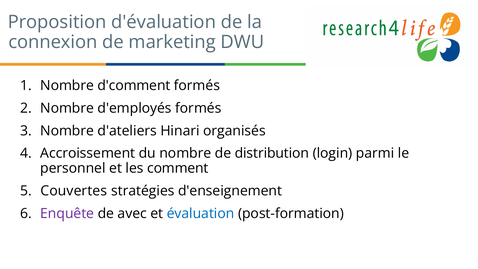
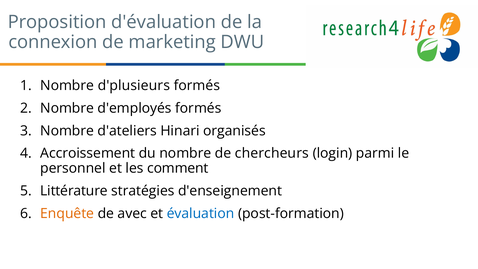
d'comment: d'comment -> d'plusieurs
distribution: distribution -> chercheurs
Couvertes: Couvertes -> Littérature
Enquête colour: purple -> orange
